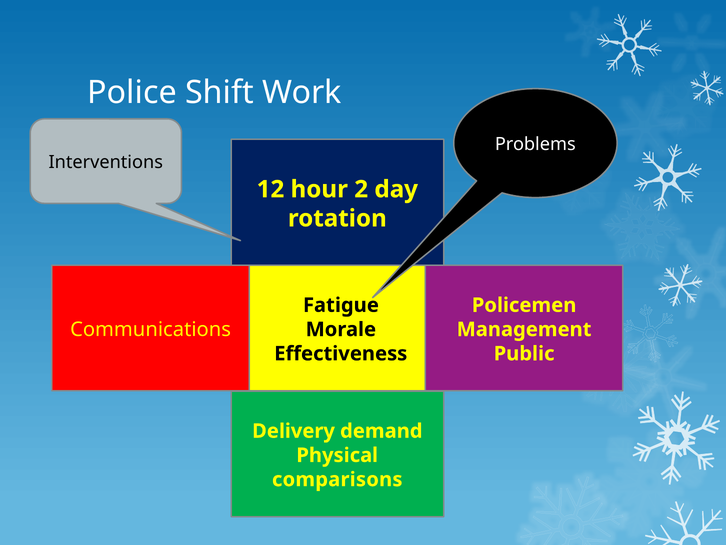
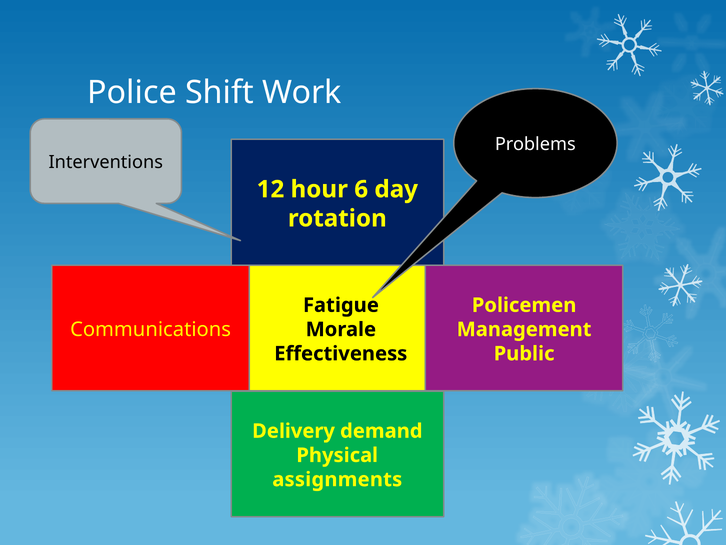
2: 2 -> 6
comparisons: comparisons -> assignments
